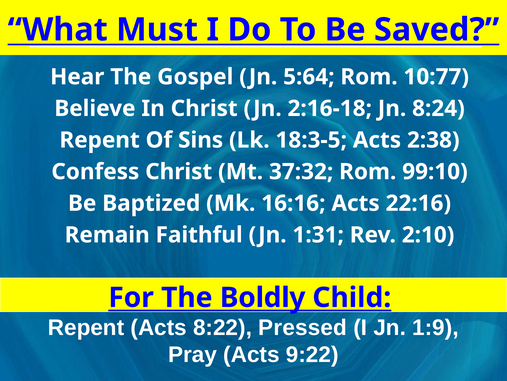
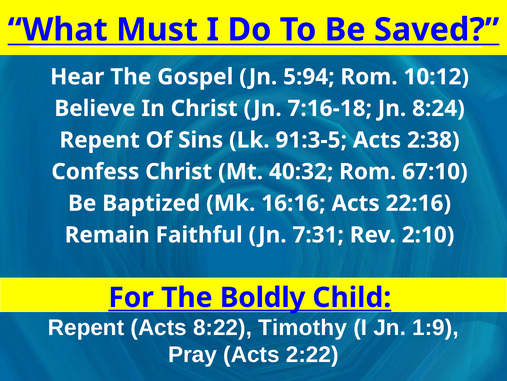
5:64: 5:64 -> 5:94
10:77: 10:77 -> 10:12
2:16-18: 2:16-18 -> 7:16-18
18:3-5: 18:3-5 -> 91:3-5
37:32: 37:32 -> 40:32
99:10: 99:10 -> 67:10
1:31: 1:31 -> 7:31
Pressed: Pressed -> Timothy
9:22: 9:22 -> 2:22
